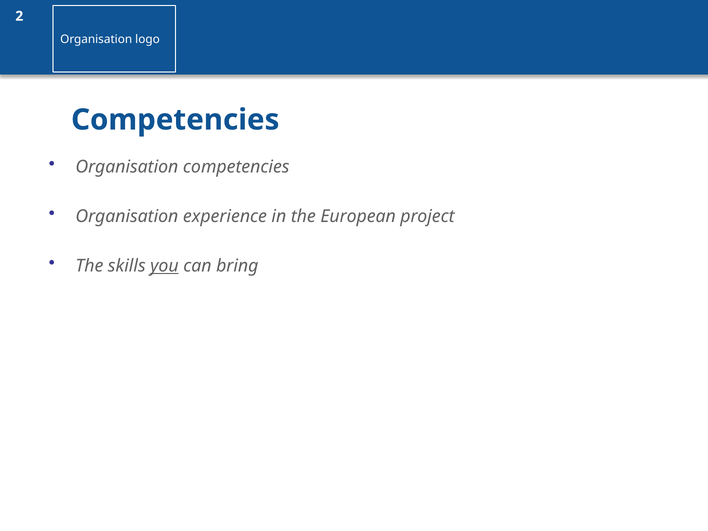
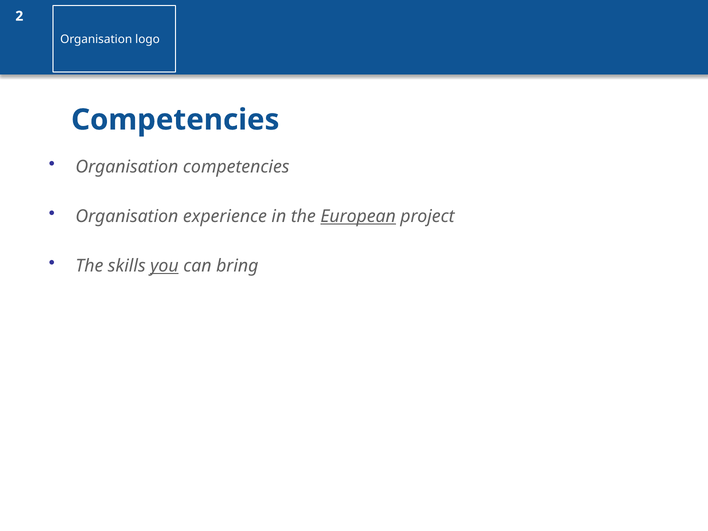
European underline: none -> present
